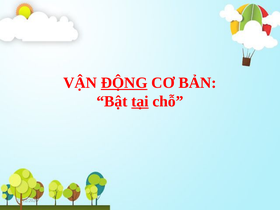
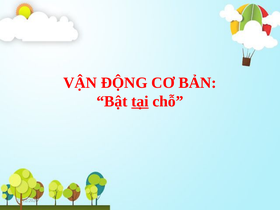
ĐỘNG underline: present -> none
